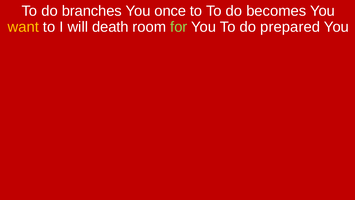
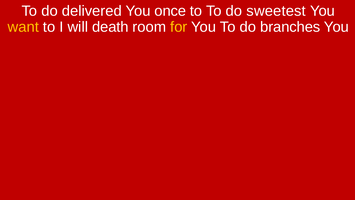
branches: branches -> delivered
becomes: becomes -> sweetest
for colour: light green -> yellow
prepared: prepared -> branches
